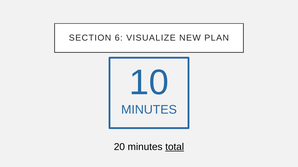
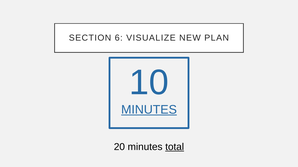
MINUTES at (149, 110) underline: none -> present
